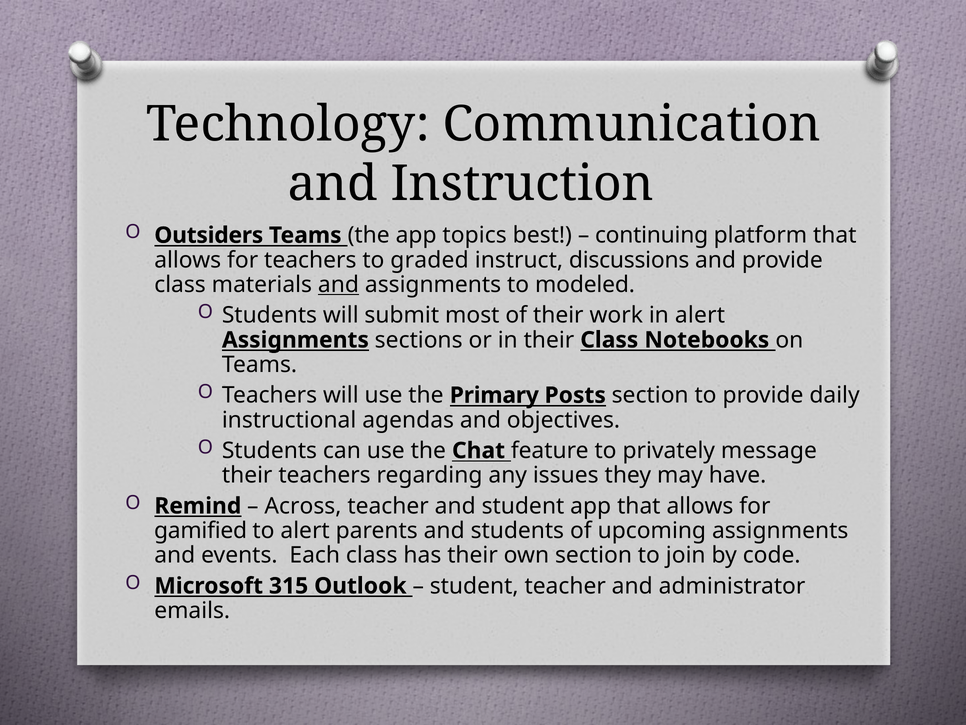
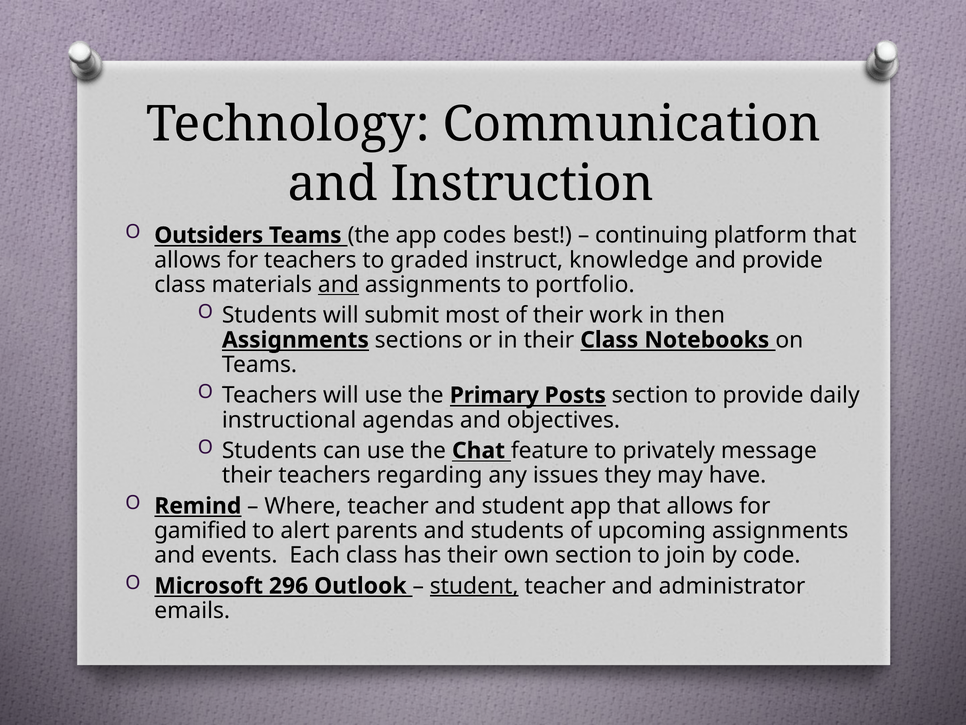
topics: topics -> codes
discussions: discussions -> knowledge
modeled: modeled -> portfolio
in alert: alert -> then
Across: Across -> Where
315: 315 -> 296
student at (474, 586) underline: none -> present
